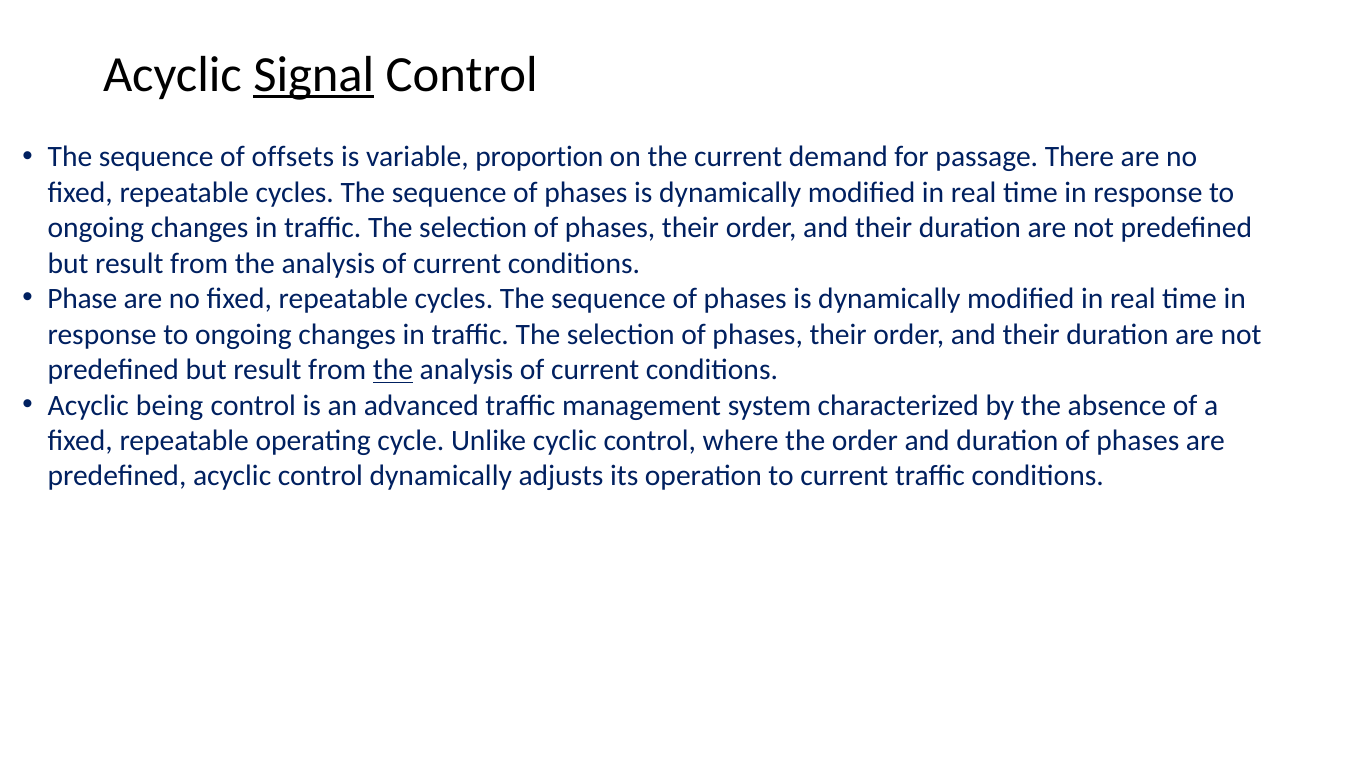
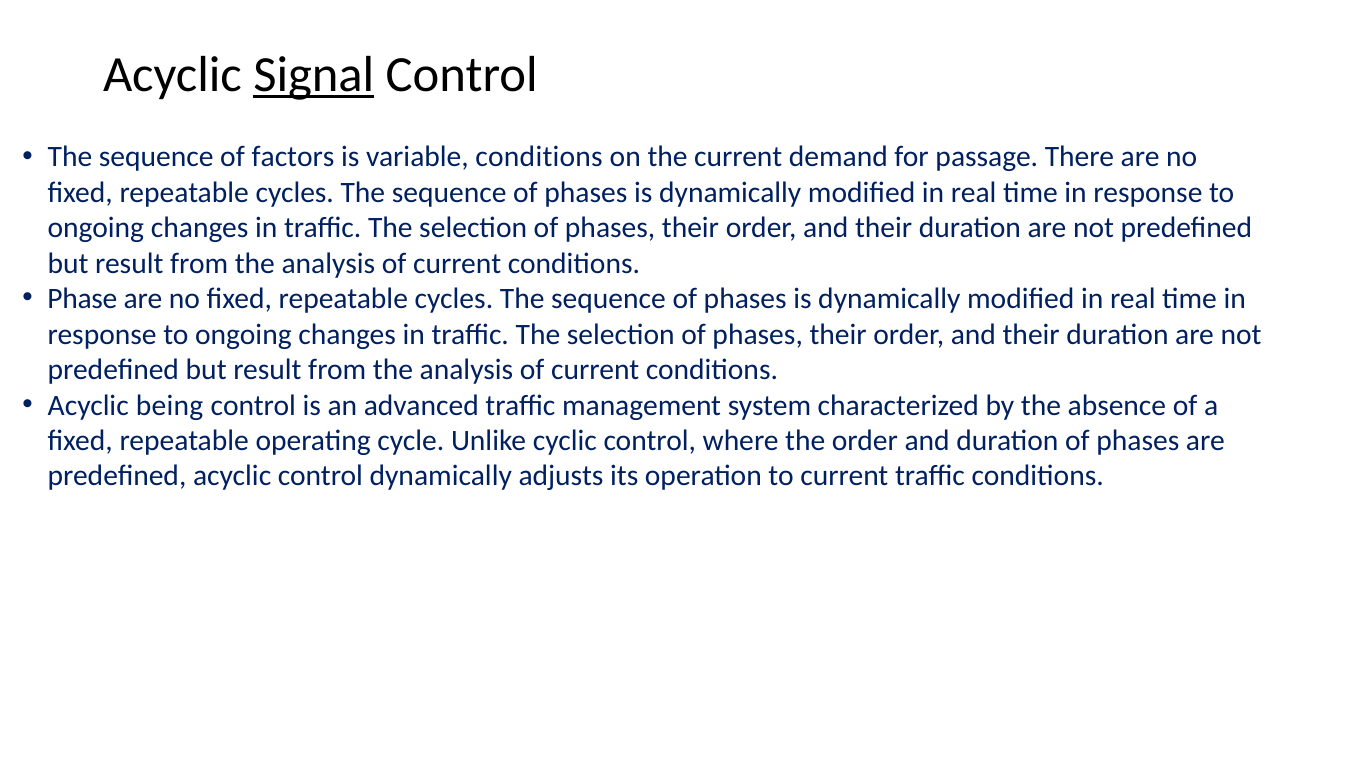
offsets: offsets -> factors
variable proportion: proportion -> conditions
the at (393, 370) underline: present -> none
